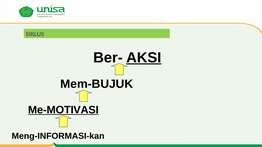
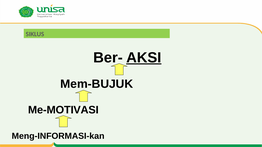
Me-MOTIVASI underline: present -> none
